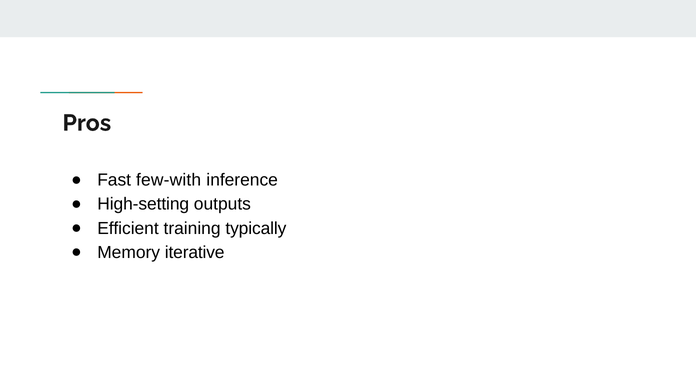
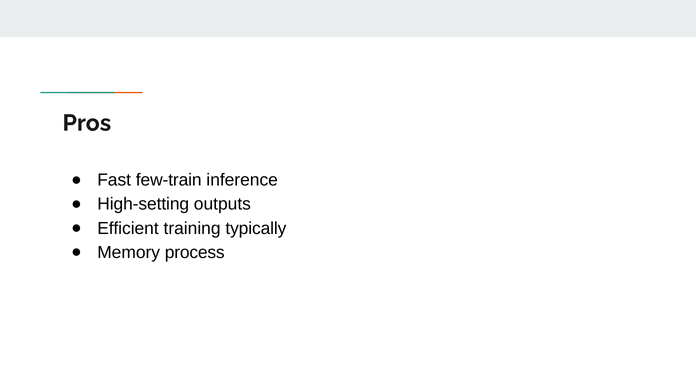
few-with: few-with -> few-train
iterative: iterative -> process
